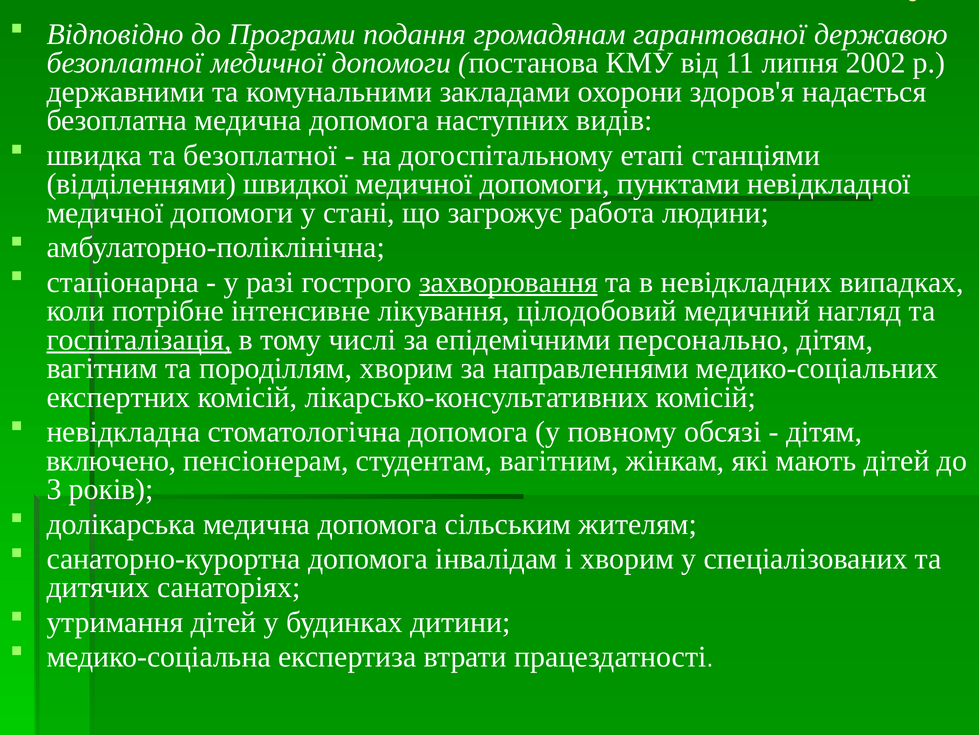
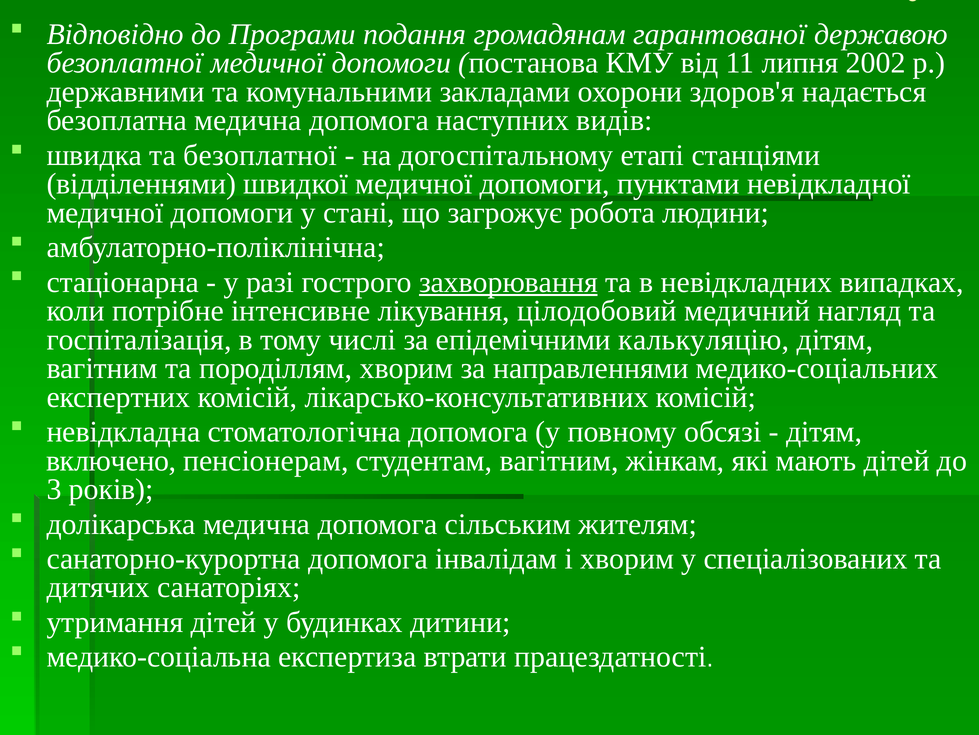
работа: работа -> робота
госпіталізація underline: present -> none
персонально: персонально -> калькуляцію
